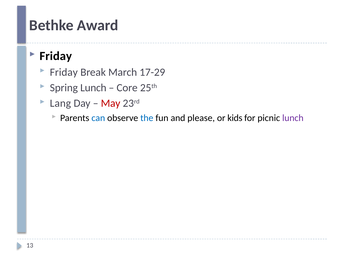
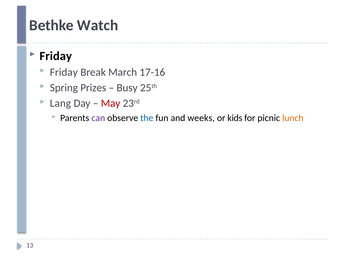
Award: Award -> Watch
17-29: 17-29 -> 17-16
Spring Lunch: Lunch -> Prizes
Core: Core -> Busy
can colour: blue -> purple
please: please -> weeks
lunch at (293, 118) colour: purple -> orange
